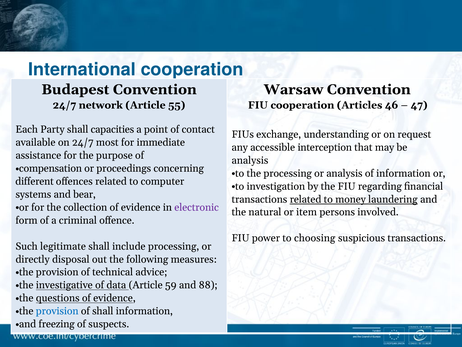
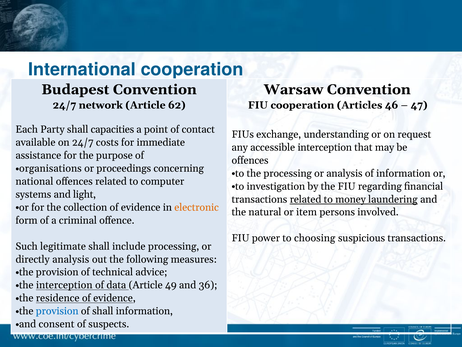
55: 55 -> 62
most: most -> costs
analysis at (250, 160): analysis -> offences
compensation: compensation -> organisations
different: different -> national
bear: bear -> light
electronic colour: purple -> orange
directly disposal: disposal -> analysis
the investigative: investigative -> interception
59: 59 -> 49
88: 88 -> 36
questions: questions -> residence
freezing: freezing -> consent
